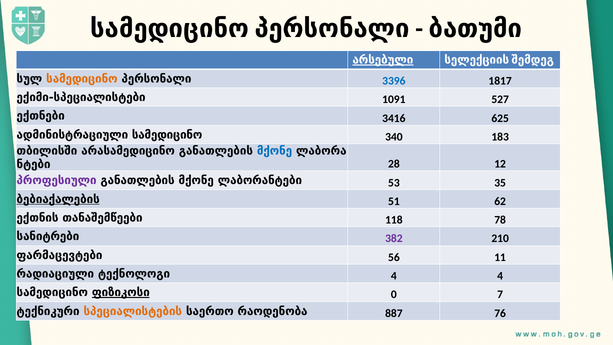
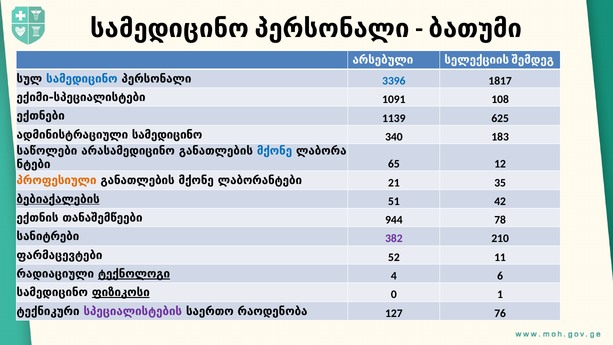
არსებული underline: present -> none
სამედიცინო at (82, 79) colour: orange -> blue
527: 527 -> 108
3416: 3416 -> 1139
თბილისში: თბილისში -> საწოლები
28: 28 -> 65
პროფესიული colour: purple -> orange
53: 53 -> 21
62: 62 -> 42
118: 118 -> 944
56: 56 -> 52
ტექნოლოგი underline: none -> present
4 4: 4 -> 6
7: 7 -> 1
სპეციალისტების colour: orange -> purple
887: 887 -> 127
